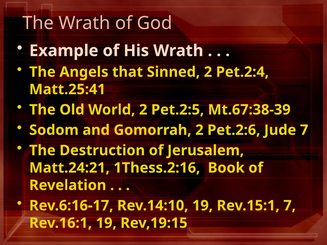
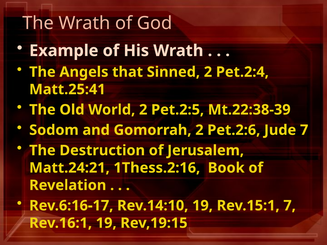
Mt.67:38-39: Mt.67:38-39 -> Mt.22:38-39
